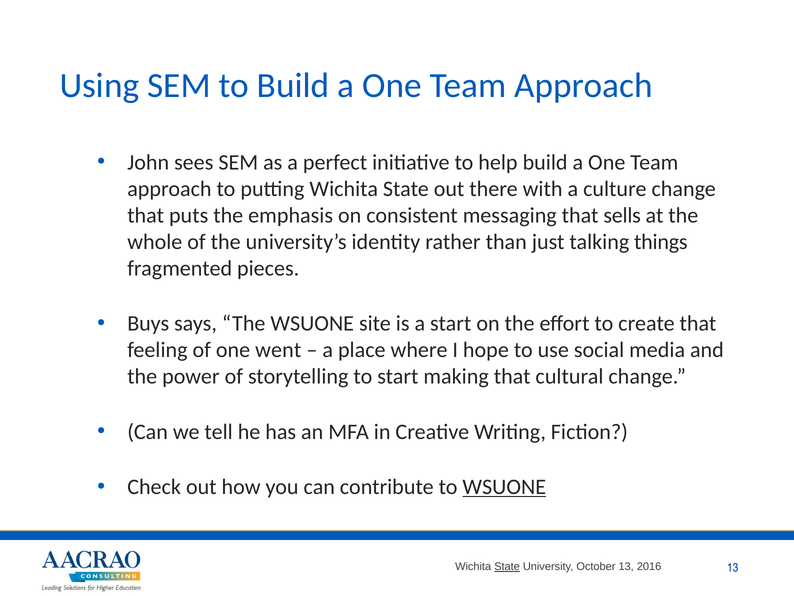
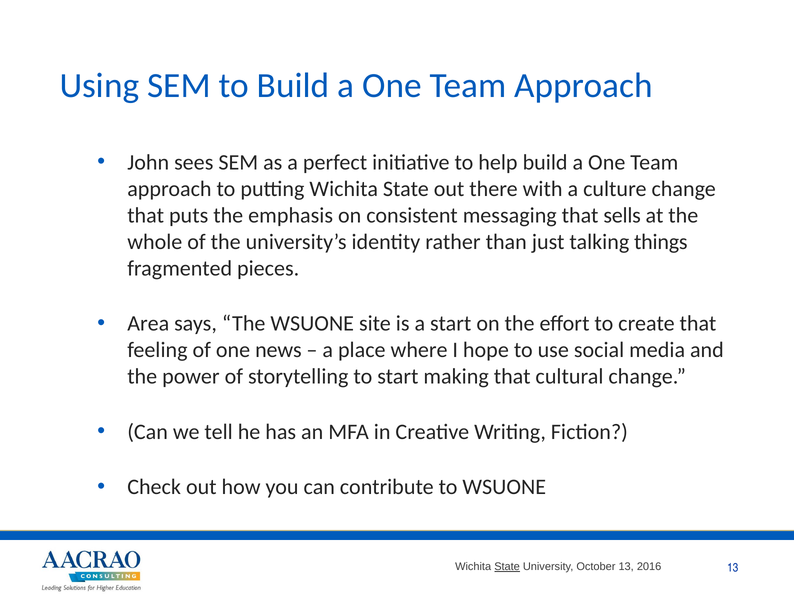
Buys: Buys -> Area
went: went -> news
WSUONE at (504, 487) underline: present -> none
